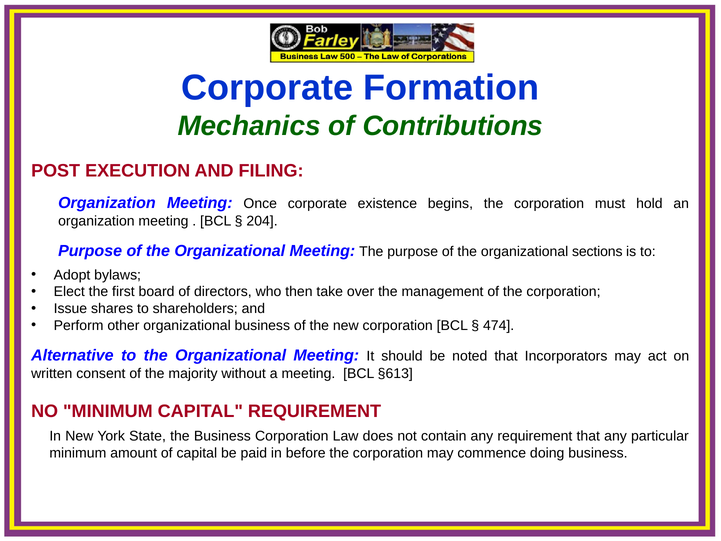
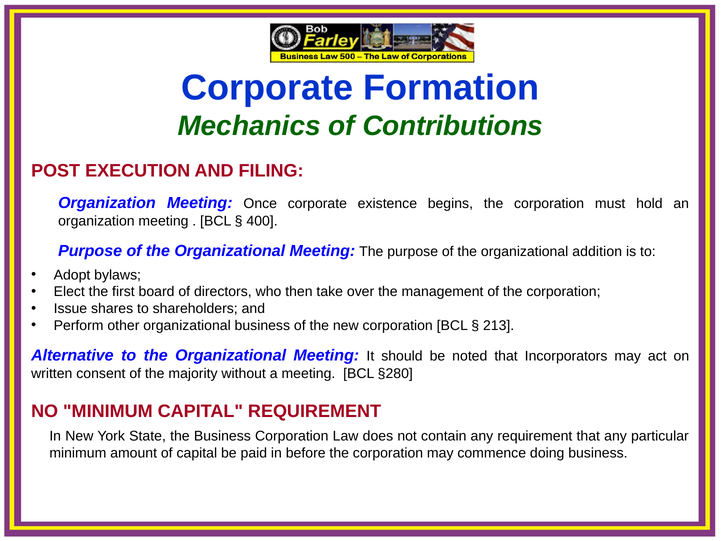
204: 204 -> 400
sections: sections -> addition
474: 474 -> 213
§613: §613 -> §280
